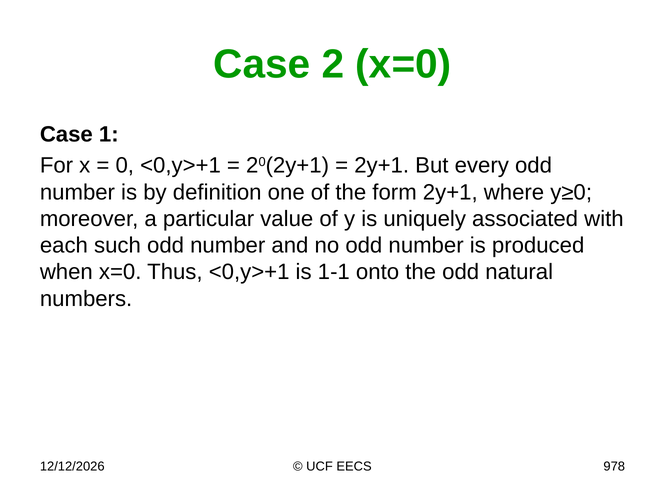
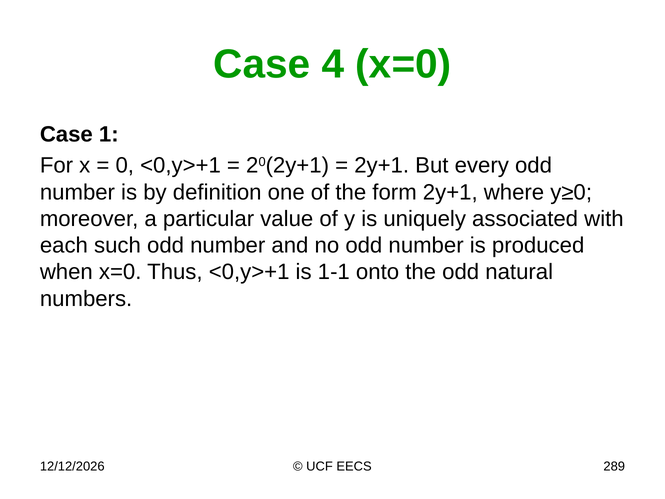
2: 2 -> 4
978: 978 -> 289
